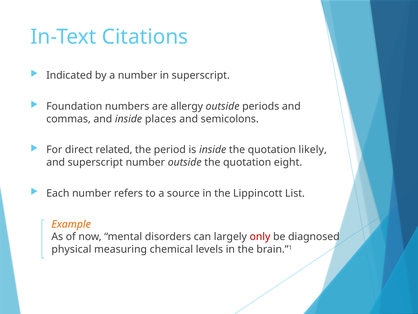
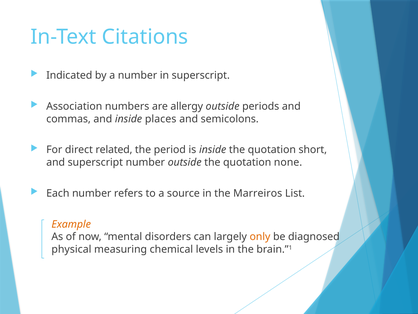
Foundation: Foundation -> Association
likely: likely -> short
eight: eight -> none
Lippincott: Lippincott -> Marreiros
only colour: red -> orange
